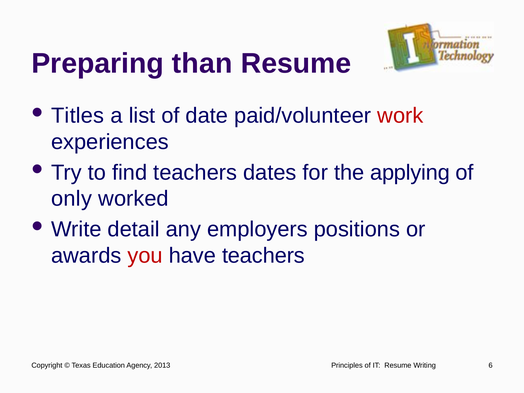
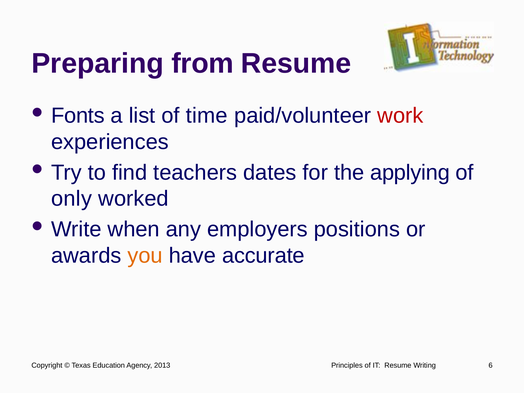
than: than -> from
Titles: Titles -> Fonts
date: date -> time
detail: detail -> when
you colour: red -> orange
have teachers: teachers -> accurate
